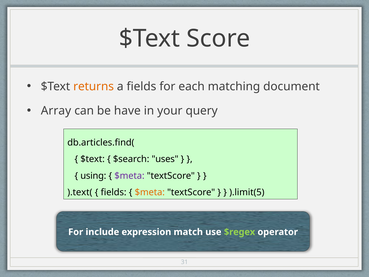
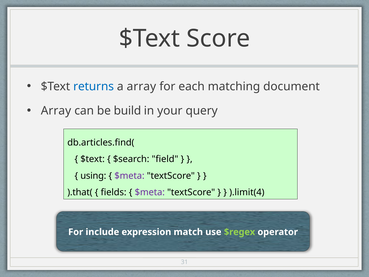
returns colour: orange -> blue
a fields: fields -> array
have: have -> build
uses: uses -> field
).text(: ).text( -> ).that(
$meta at (150, 192) colour: orange -> purple
).limit(5: ).limit(5 -> ).limit(4
